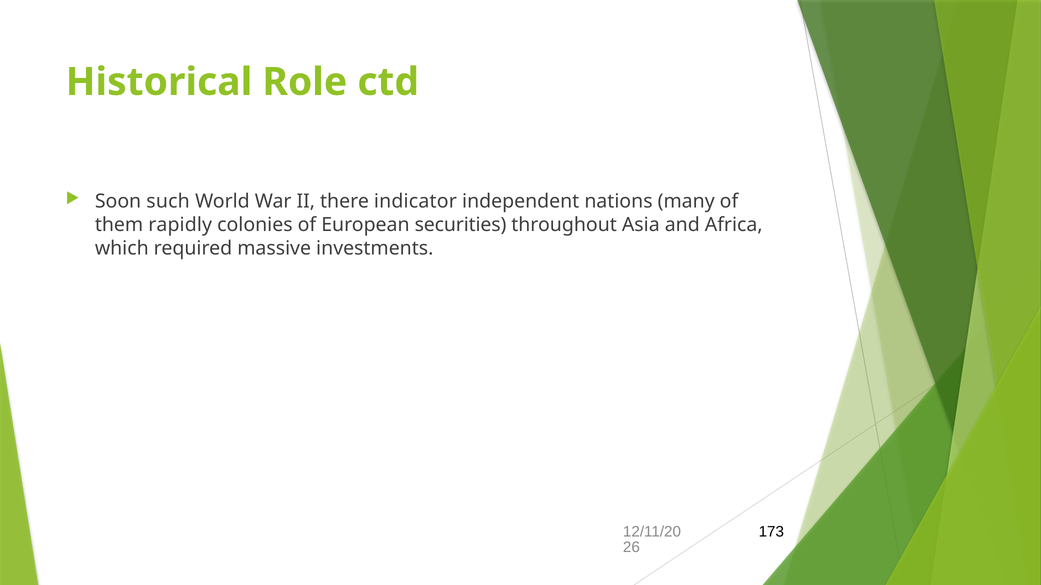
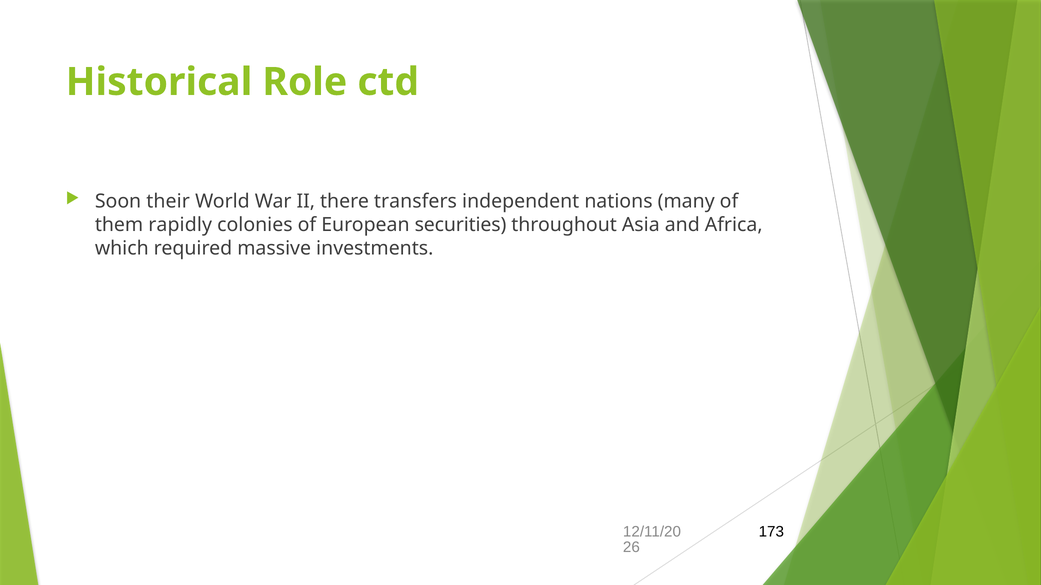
such: such -> their
indicator: indicator -> transfers
